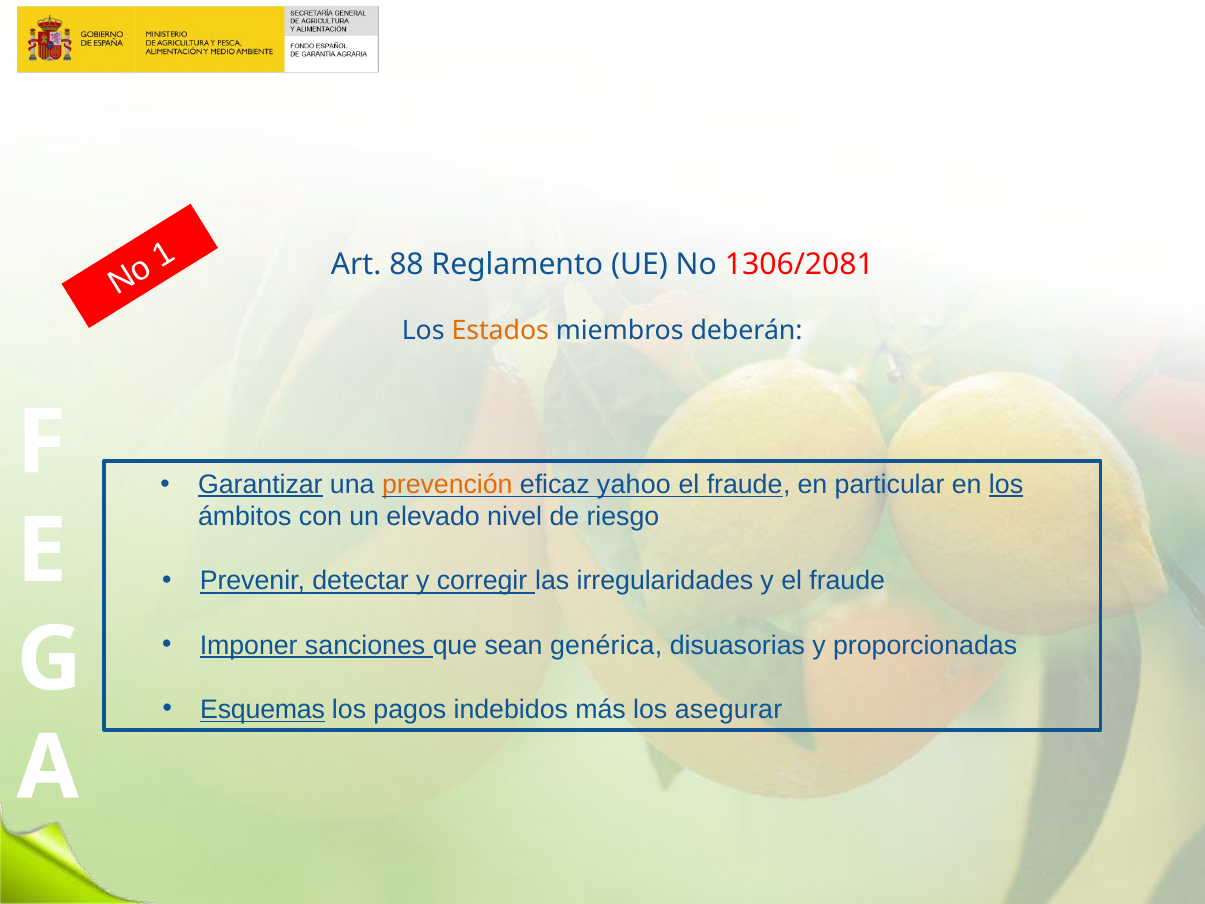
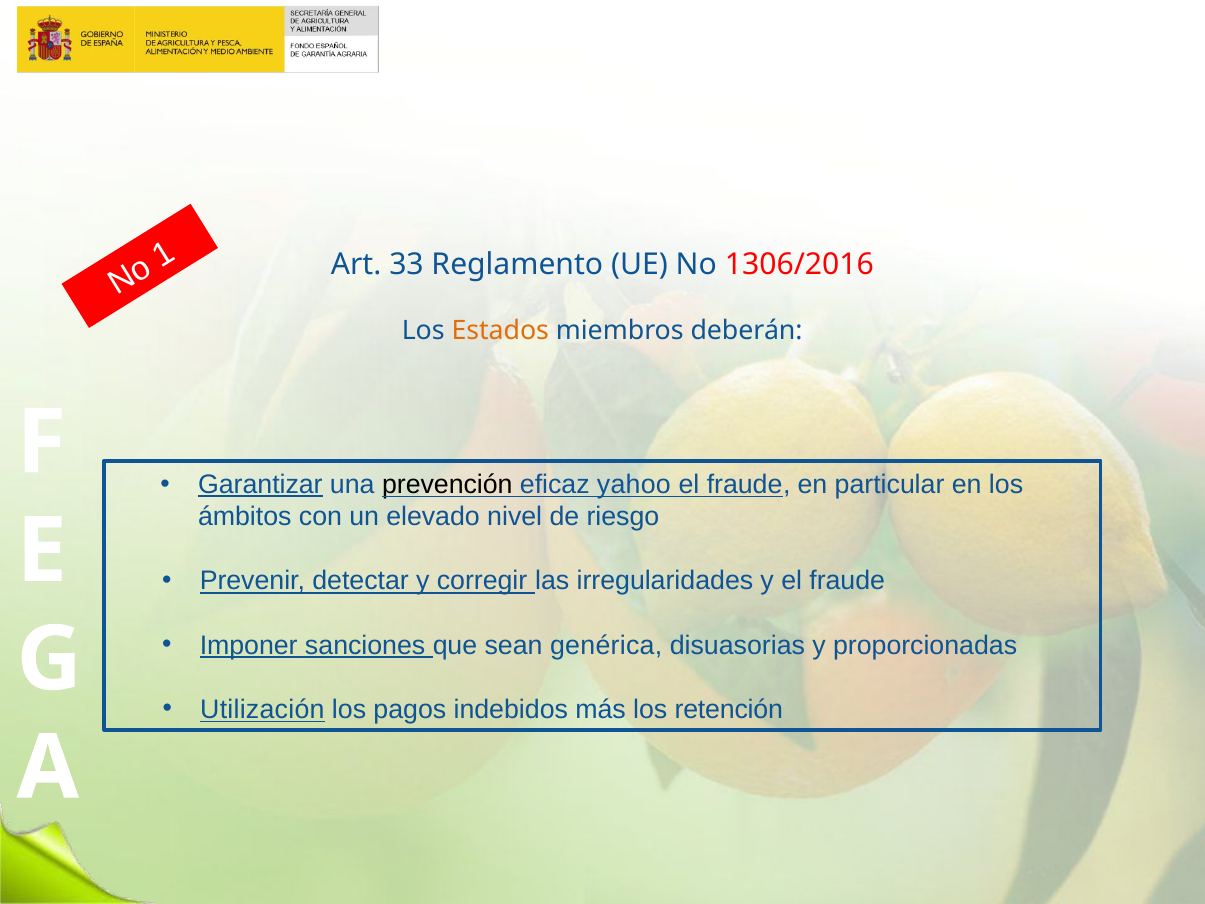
88: 88 -> 33
1306/2081: 1306/2081 -> 1306/2016
prevención colour: orange -> black
los at (1006, 485) underline: present -> none
Esquemas: Esquemas -> Utilización
asegurar: asegurar -> retención
